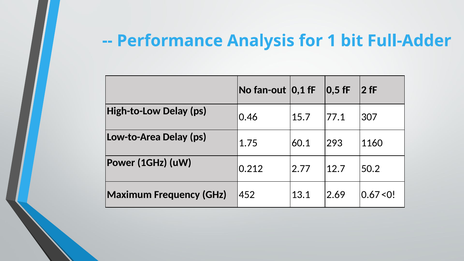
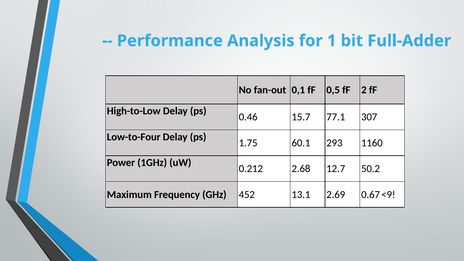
Low-to-Area: Low-to-Area -> Low-to-Four
2.77: 2.77 -> 2.68
<0: <0 -> <9
